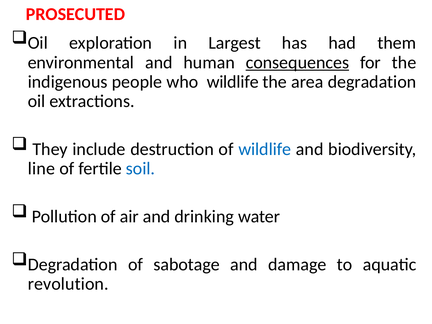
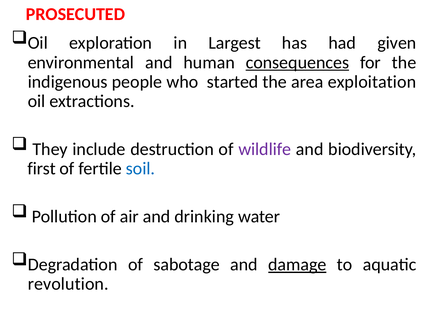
them: them -> given
who wildlife: wildlife -> started
area degradation: degradation -> exploitation
wildlife at (265, 149) colour: blue -> purple
line: line -> first
damage underline: none -> present
